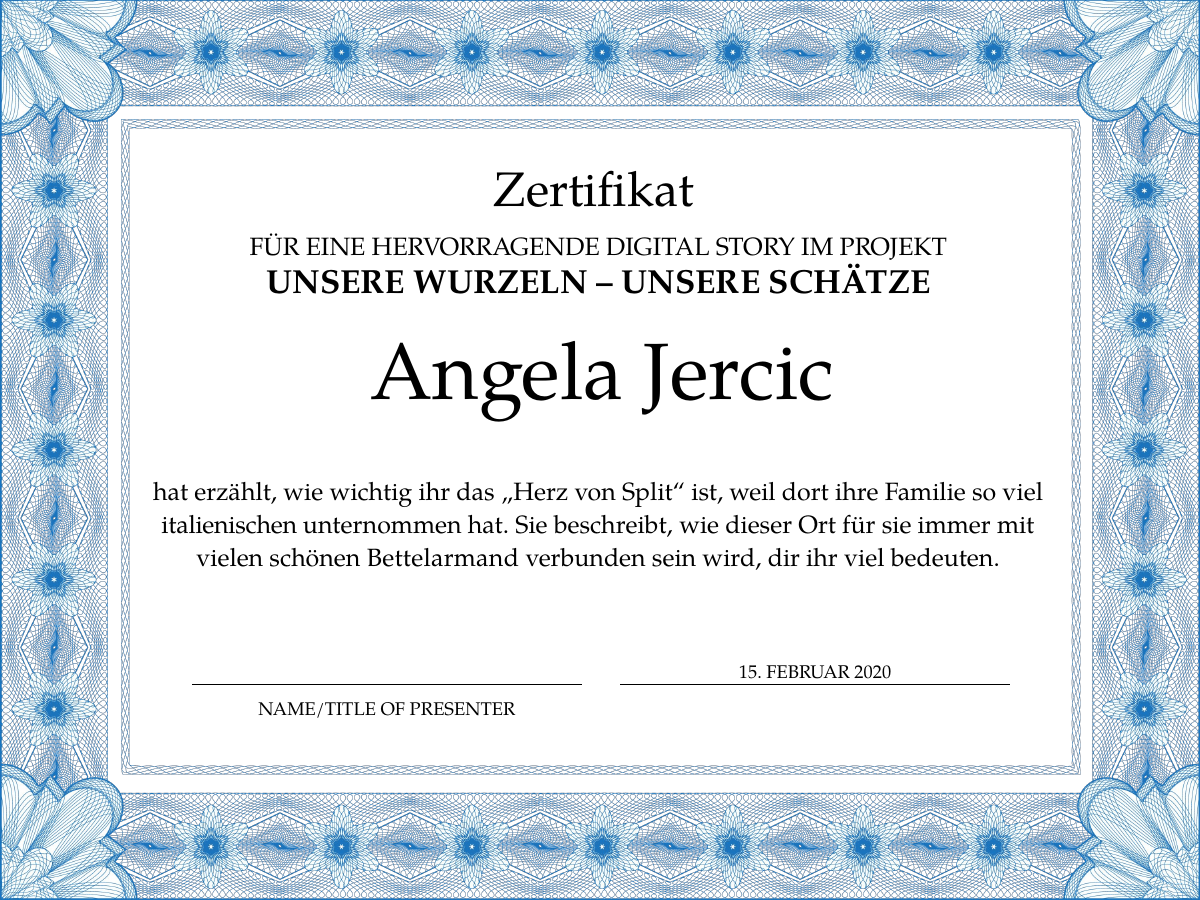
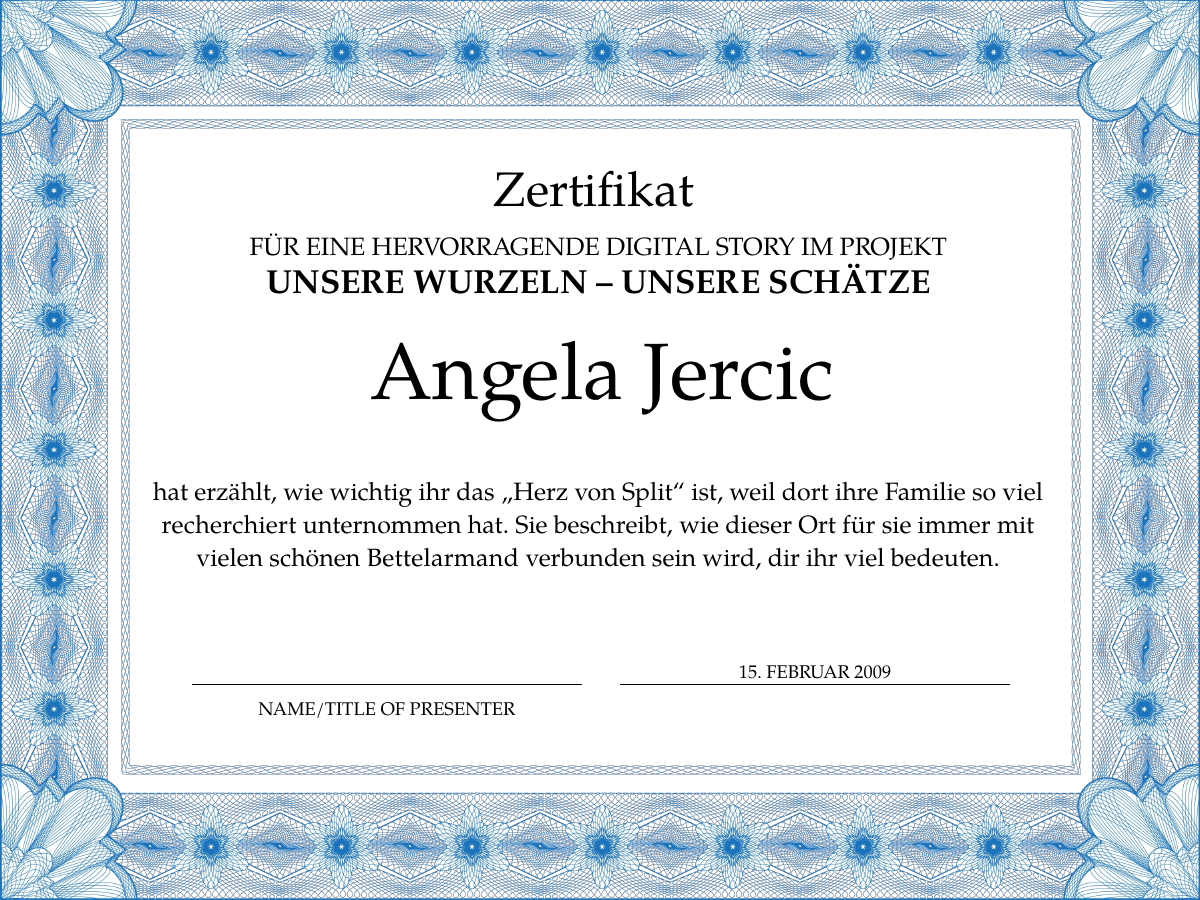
italienischen: italienischen -> recherchiert
2020: 2020 -> 2009
